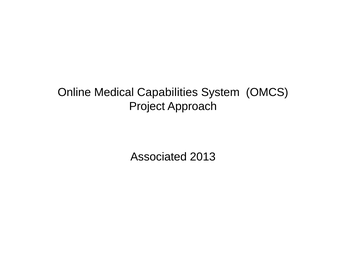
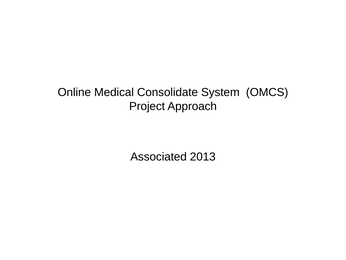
Capabilities: Capabilities -> Consolidate
